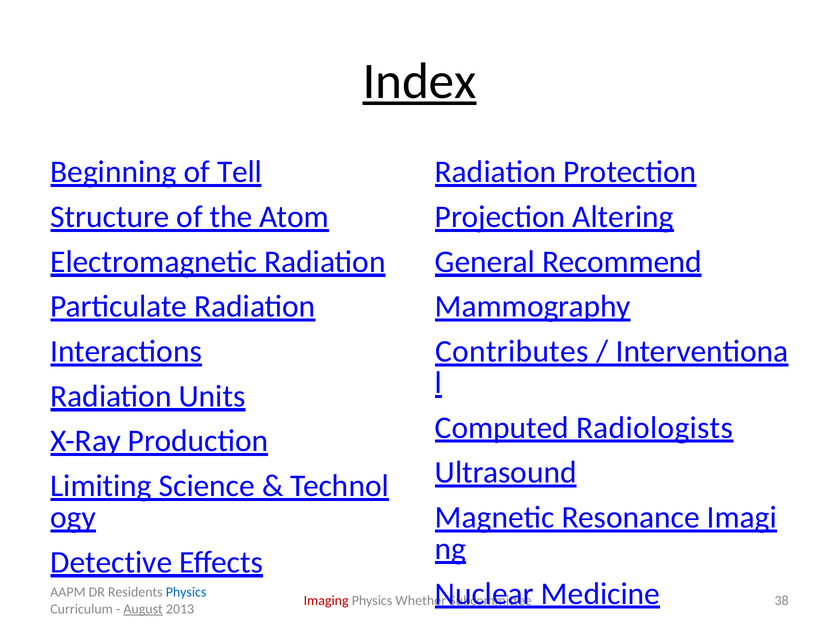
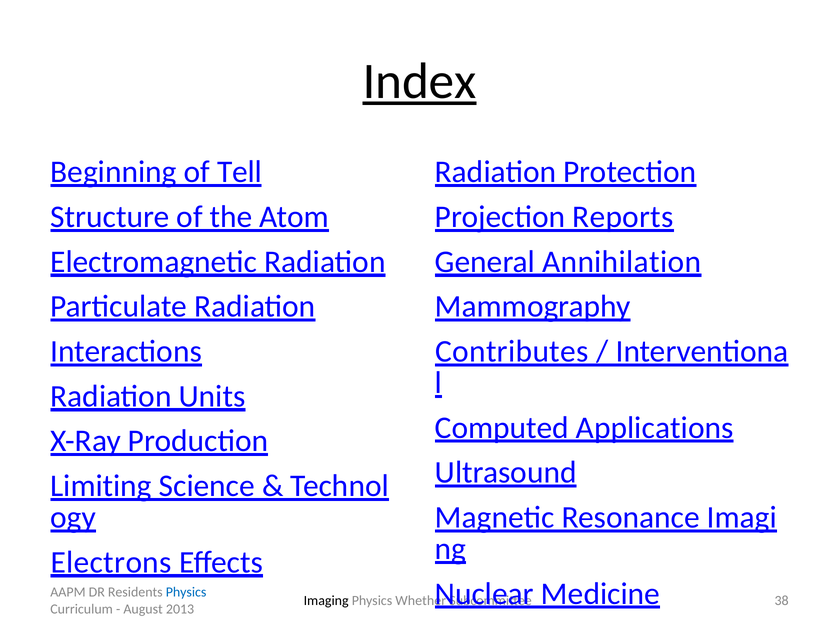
Altering: Altering -> Reports
Recommend: Recommend -> Annihilation
Radiologists: Radiologists -> Applications
Detective: Detective -> Electrons
Imaging colour: red -> black
August underline: present -> none
